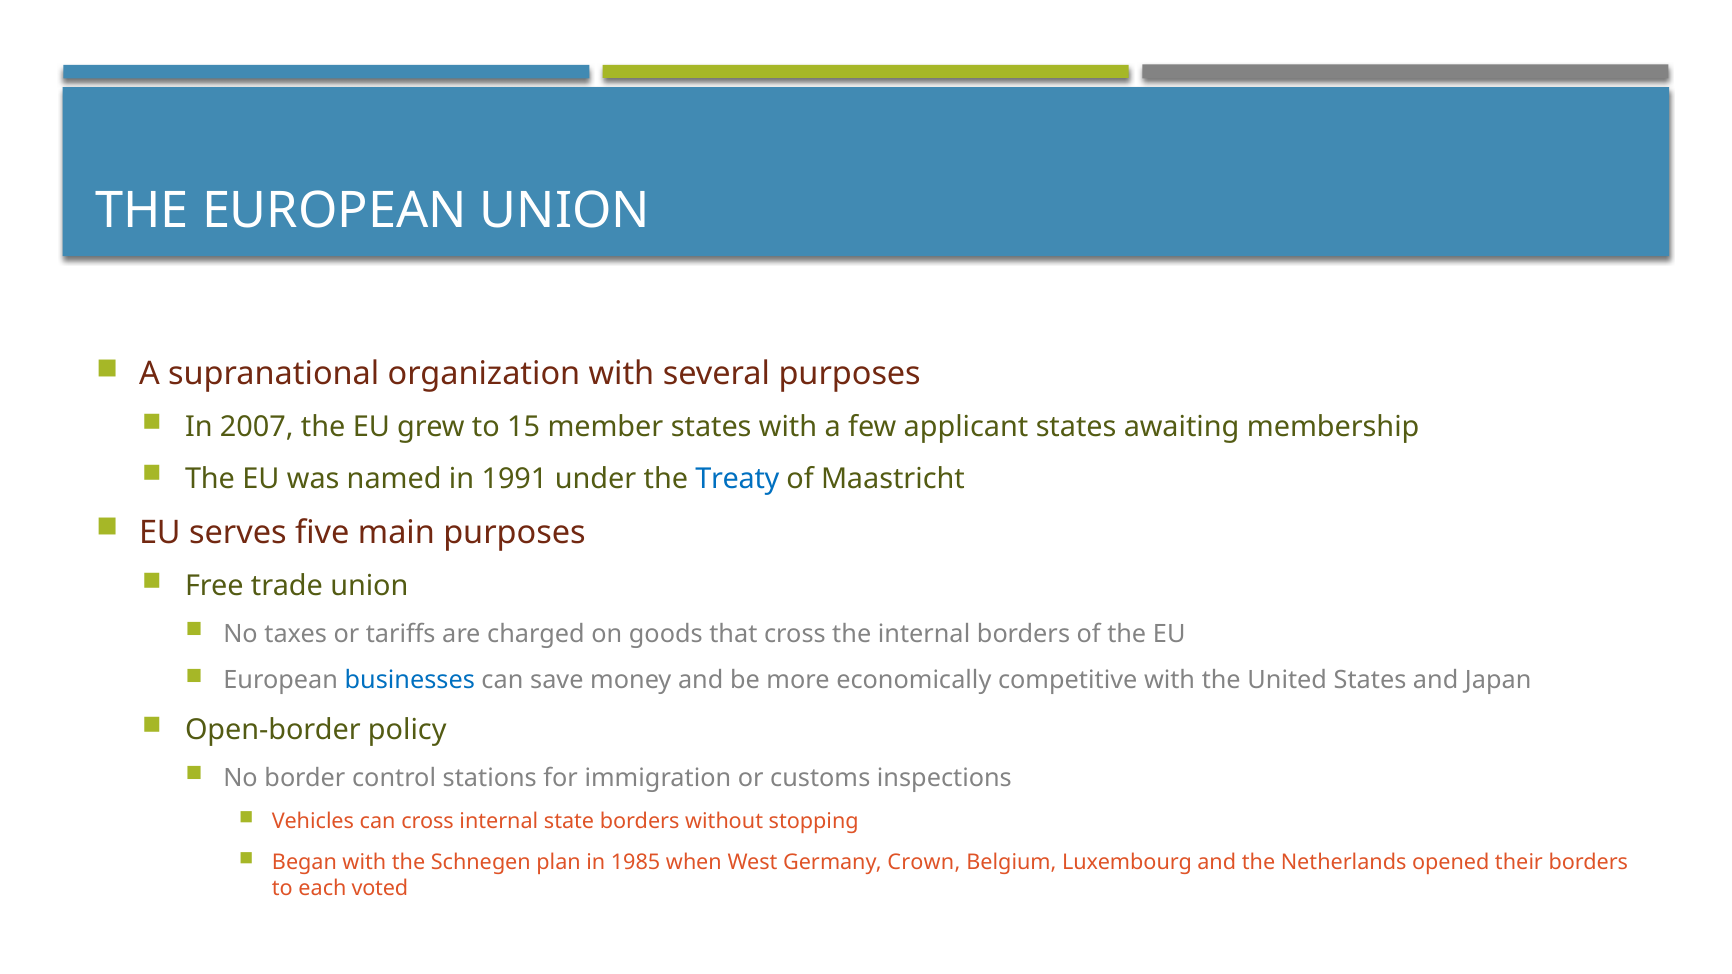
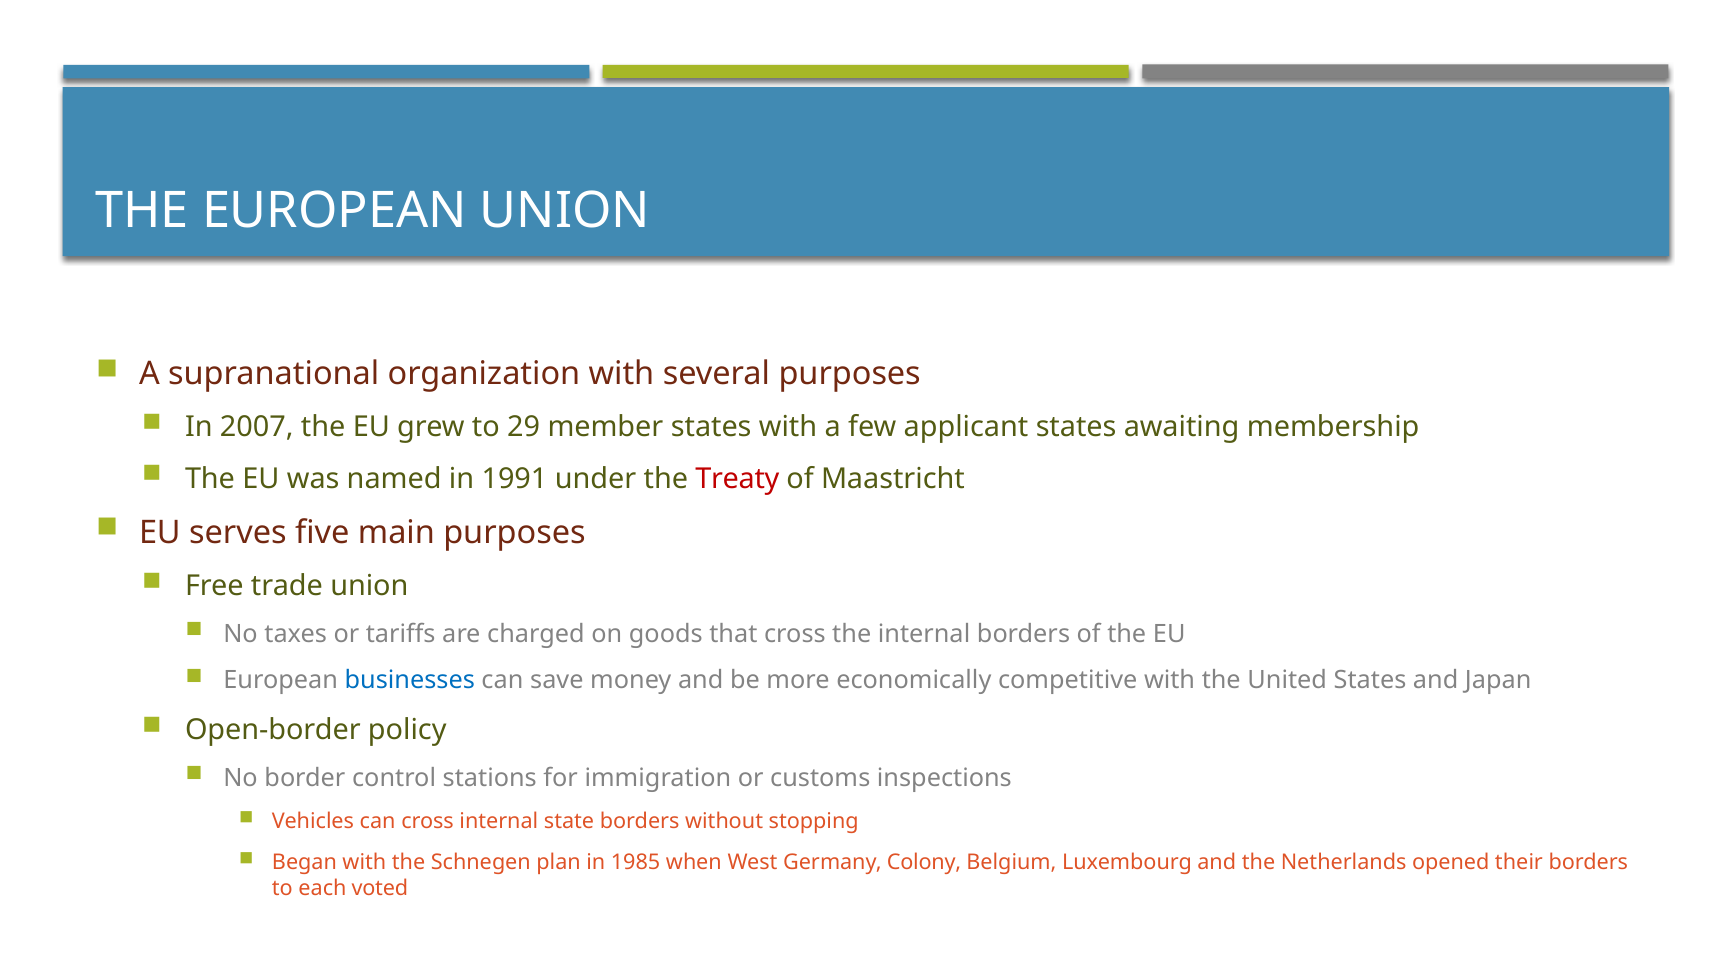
15: 15 -> 29
Treaty colour: blue -> red
Crown: Crown -> Colony
